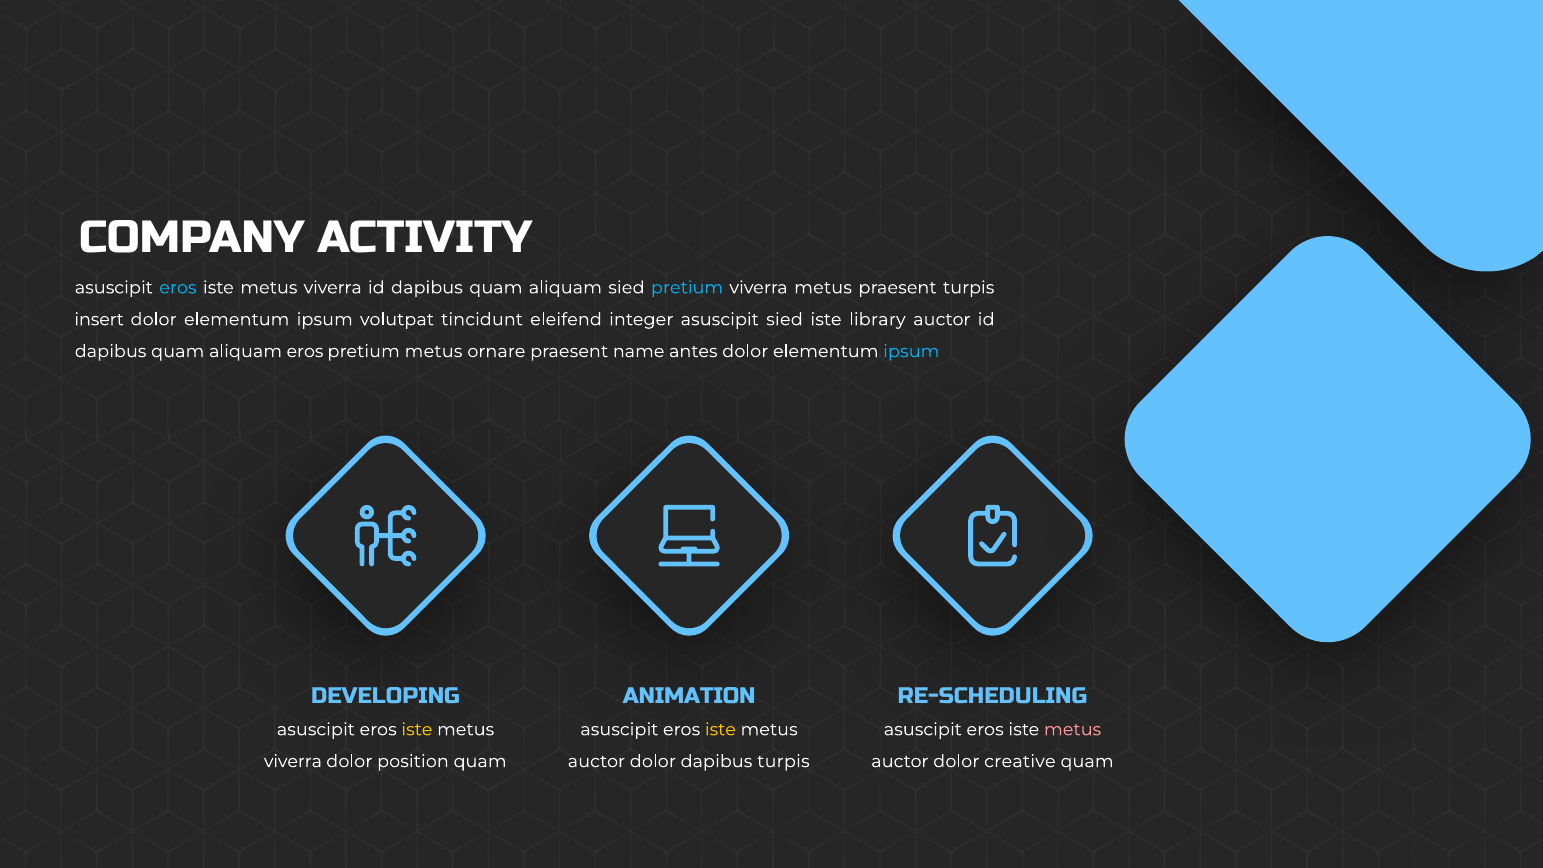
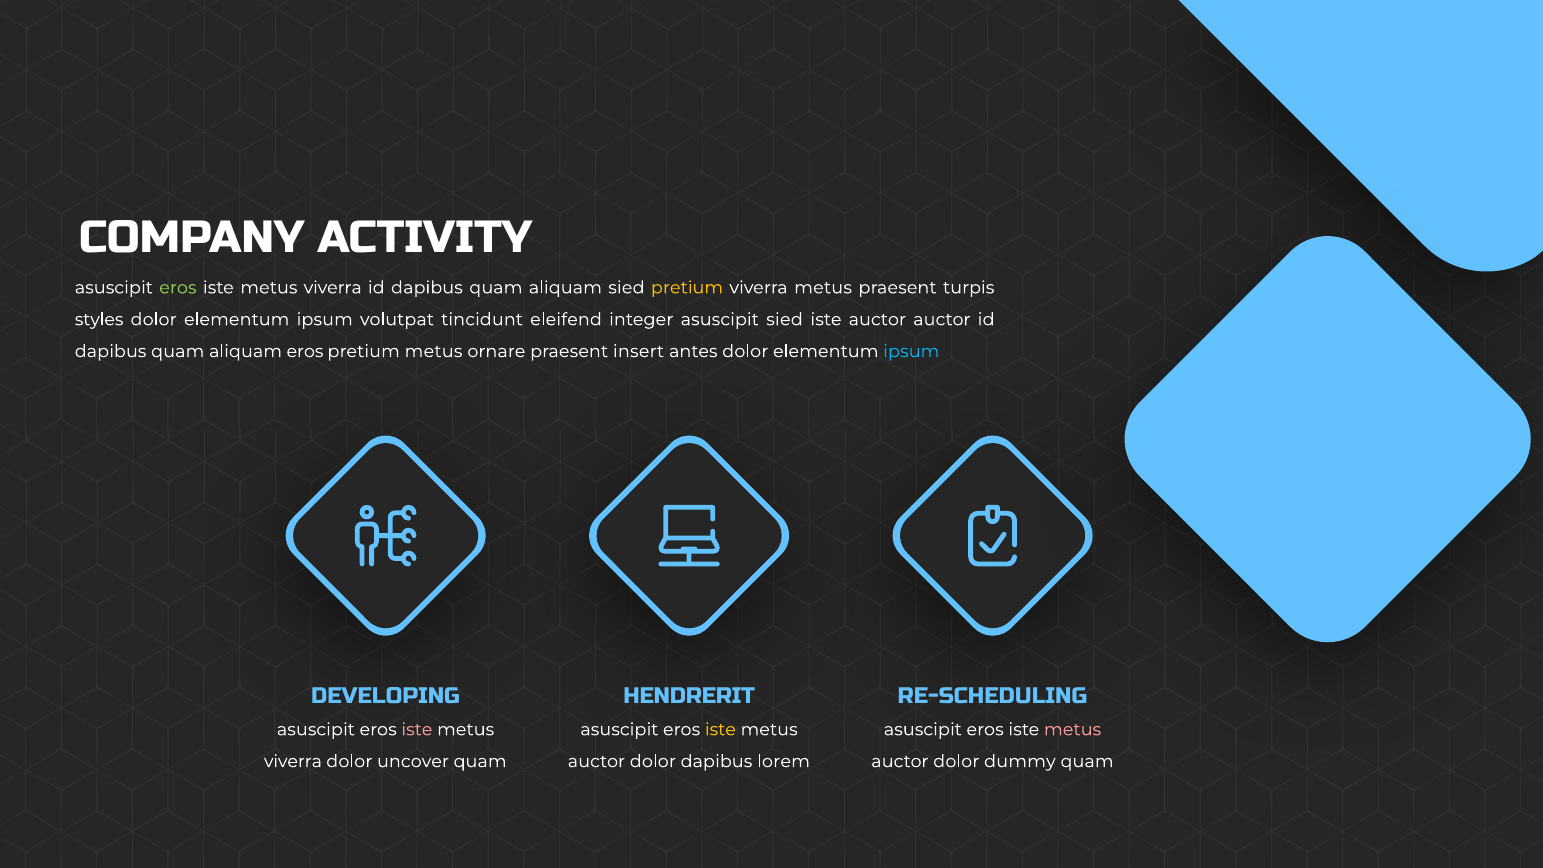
eros at (178, 288) colour: light blue -> light green
pretium at (687, 288) colour: light blue -> yellow
insert: insert -> styles
iste library: library -> auctor
name: name -> insert
ANIMATION: ANIMATION -> HENDRERIT
iste at (417, 729) colour: yellow -> pink
position: position -> uncover
dapibus turpis: turpis -> lorem
creative: creative -> dummy
